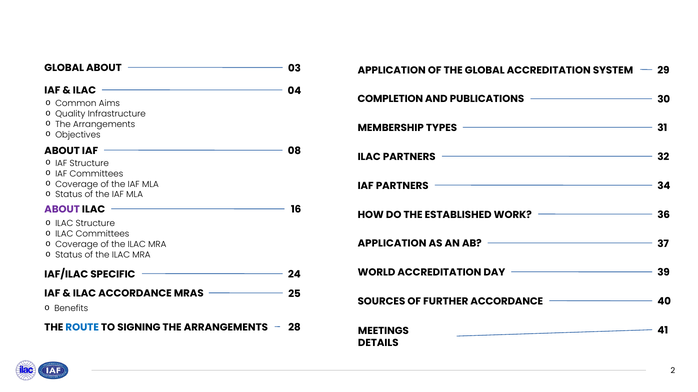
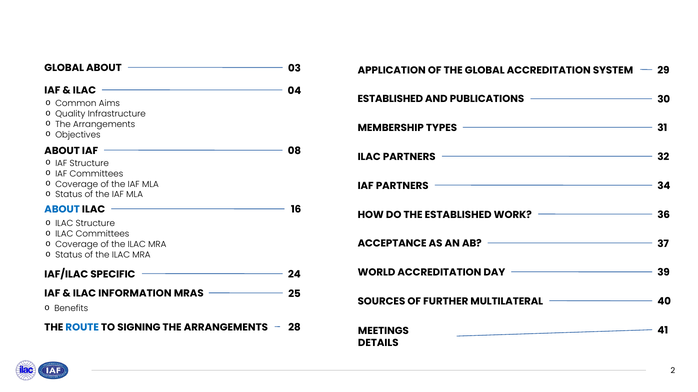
COMPLETION at (390, 99): COMPLETION -> ESTABLISHED
ABOUT at (62, 210) colour: purple -> blue
APPLICATION at (392, 244): APPLICATION -> ACCEPTANCE
ILAC ACCORDANCE: ACCORDANCE -> INFORMATION
FURTHER ACCORDANCE: ACCORDANCE -> MULTILATERAL
